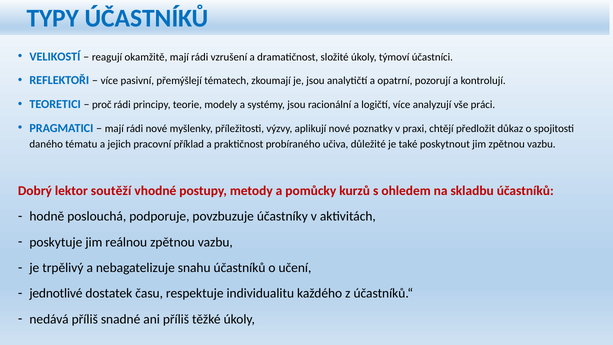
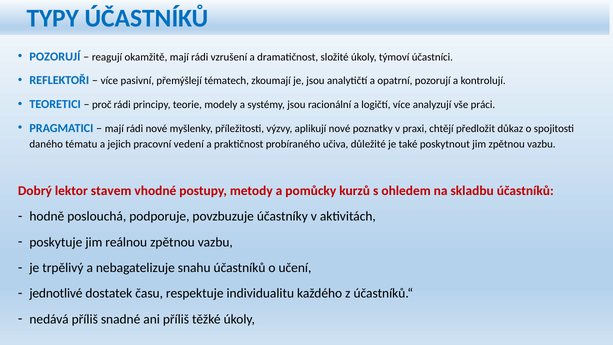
VELIKOSTÍ at (55, 56): VELIKOSTÍ -> POZORUJÍ
příklad: příklad -> vedení
soutěží: soutěží -> stavem
